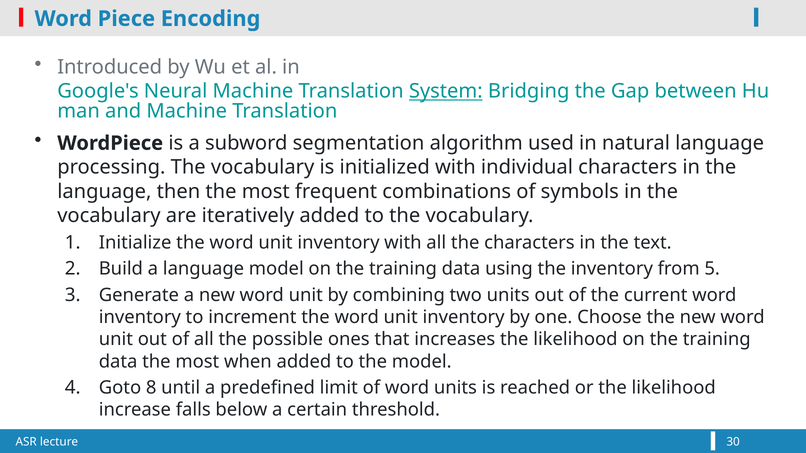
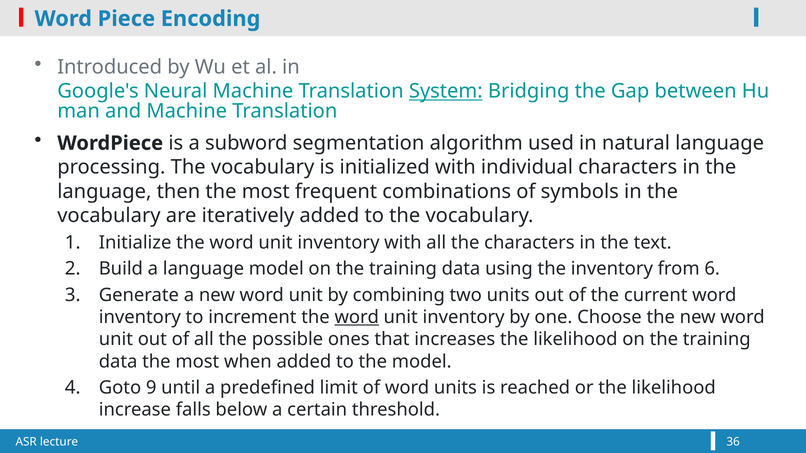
5: 5 -> 6
word at (357, 317) underline: none -> present
8: 8 -> 9
30: 30 -> 36
